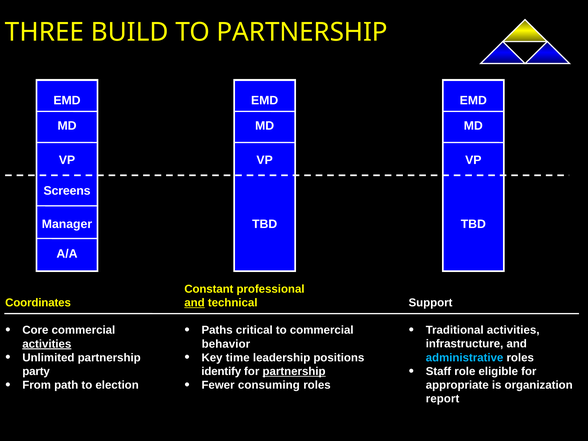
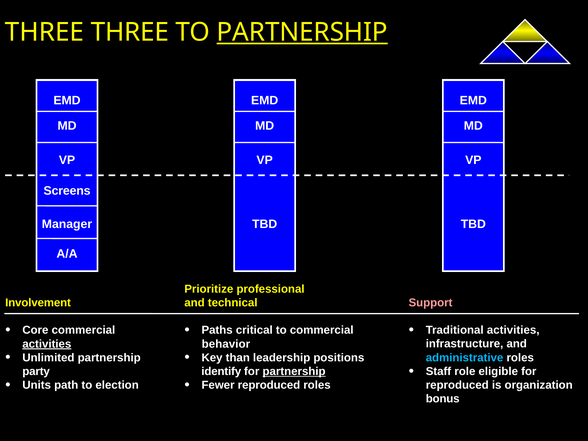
THREE BUILD: BUILD -> THREE
PARTNERSHIP at (302, 32) underline: none -> present
Constant: Constant -> Prioritize
Support colour: white -> pink
Coordinates: Coordinates -> Involvement
and at (195, 303) underline: present -> none
time: time -> than
From: From -> Units
Fewer consuming: consuming -> reproduced
appropriate at (457, 385): appropriate -> reproduced
report: report -> bonus
